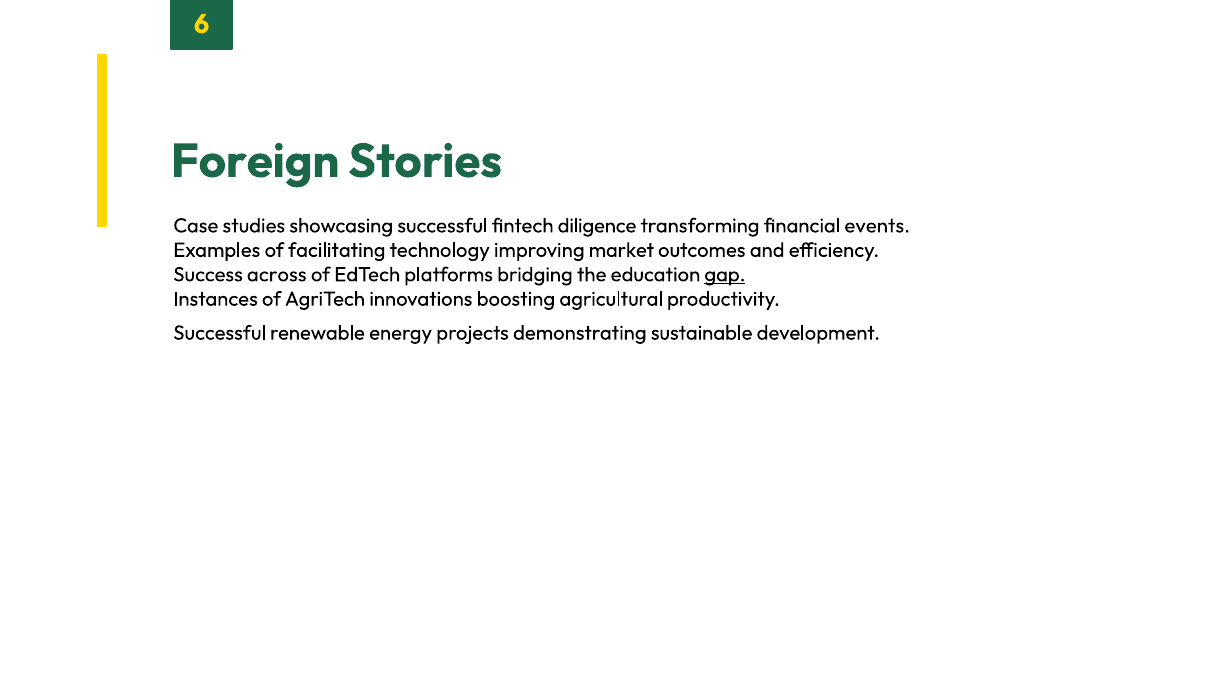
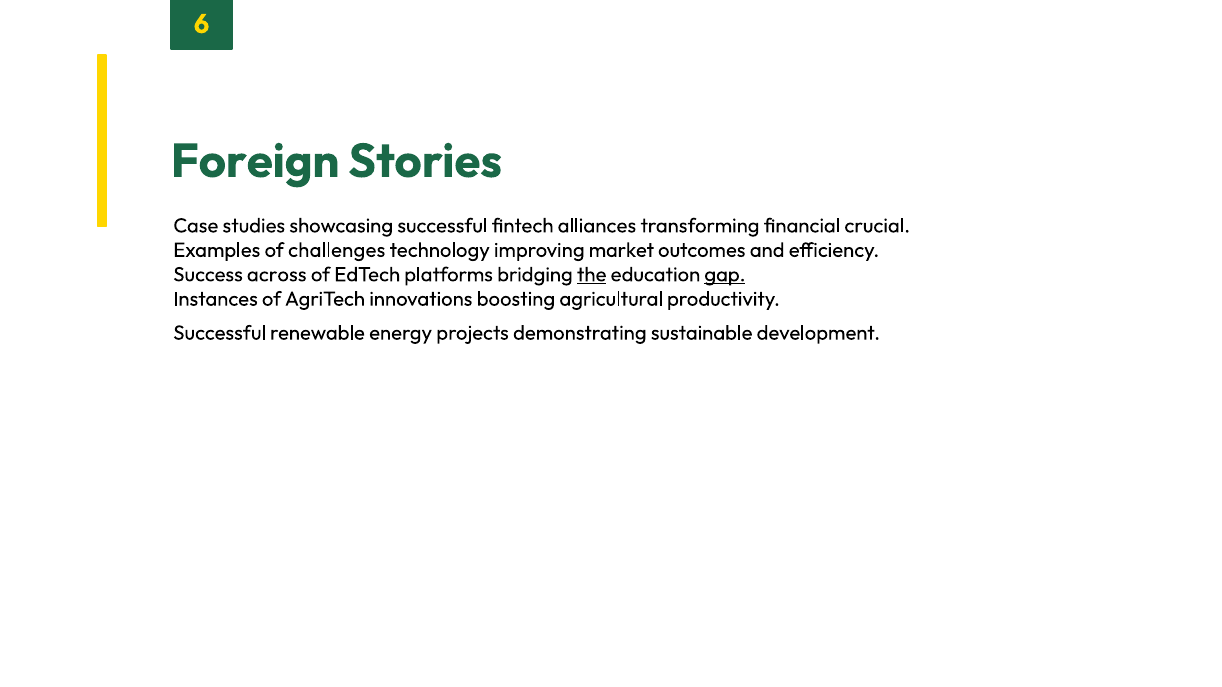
diligence: diligence -> alliances
events: events -> crucial
facilitating: facilitating -> challenges
the underline: none -> present
